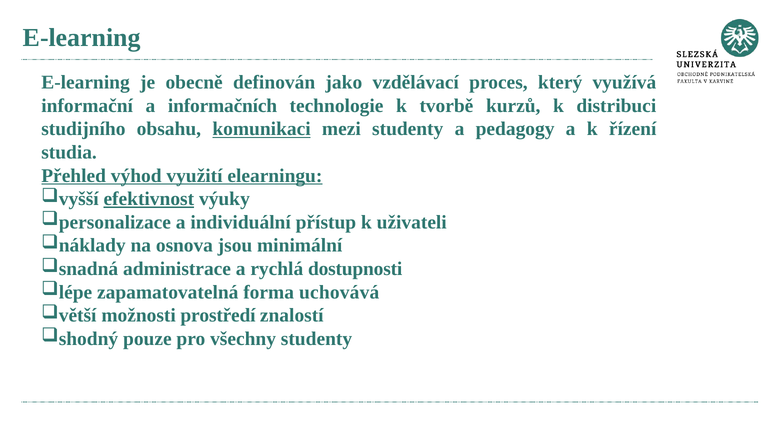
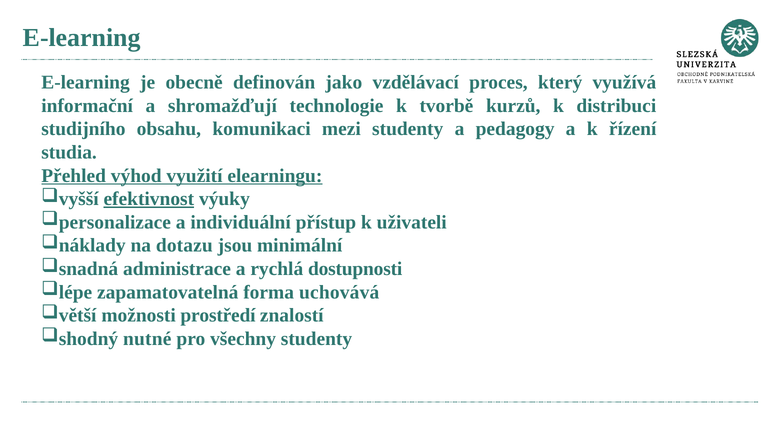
informačních: informačních -> shromažďují
komunikaci underline: present -> none
osnova: osnova -> dotazu
pouze: pouze -> nutné
